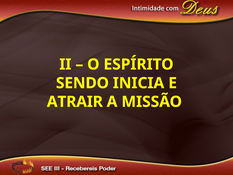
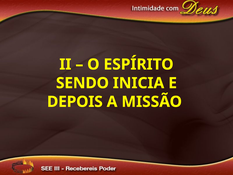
ATRAIR: ATRAIR -> DEPOIS
